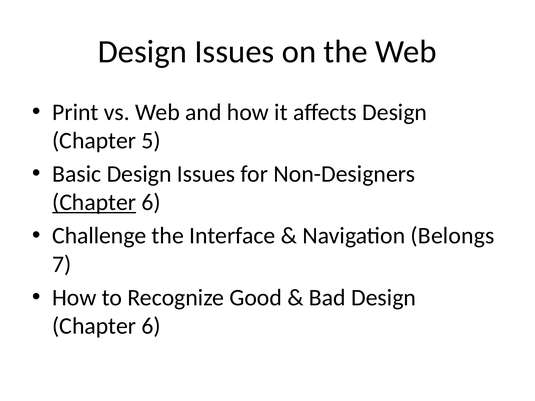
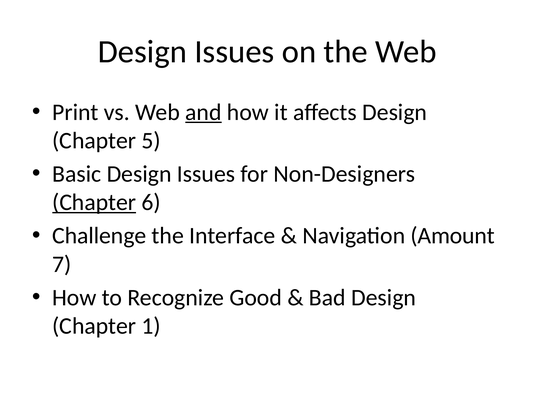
and underline: none -> present
Belongs: Belongs -> Amount
6 at (151, 326): 6 -> 1
